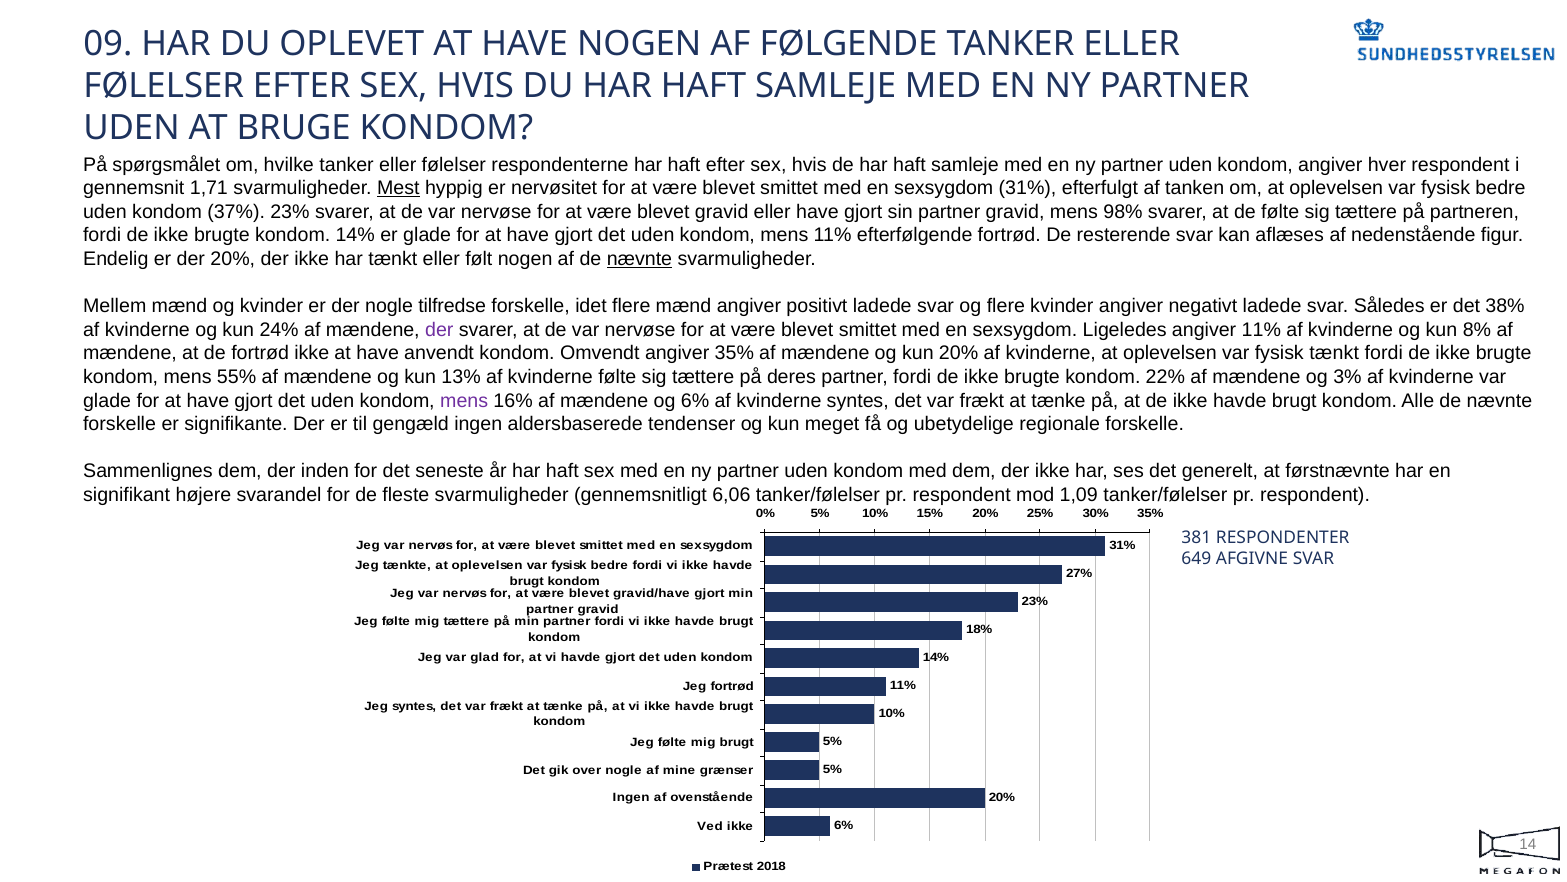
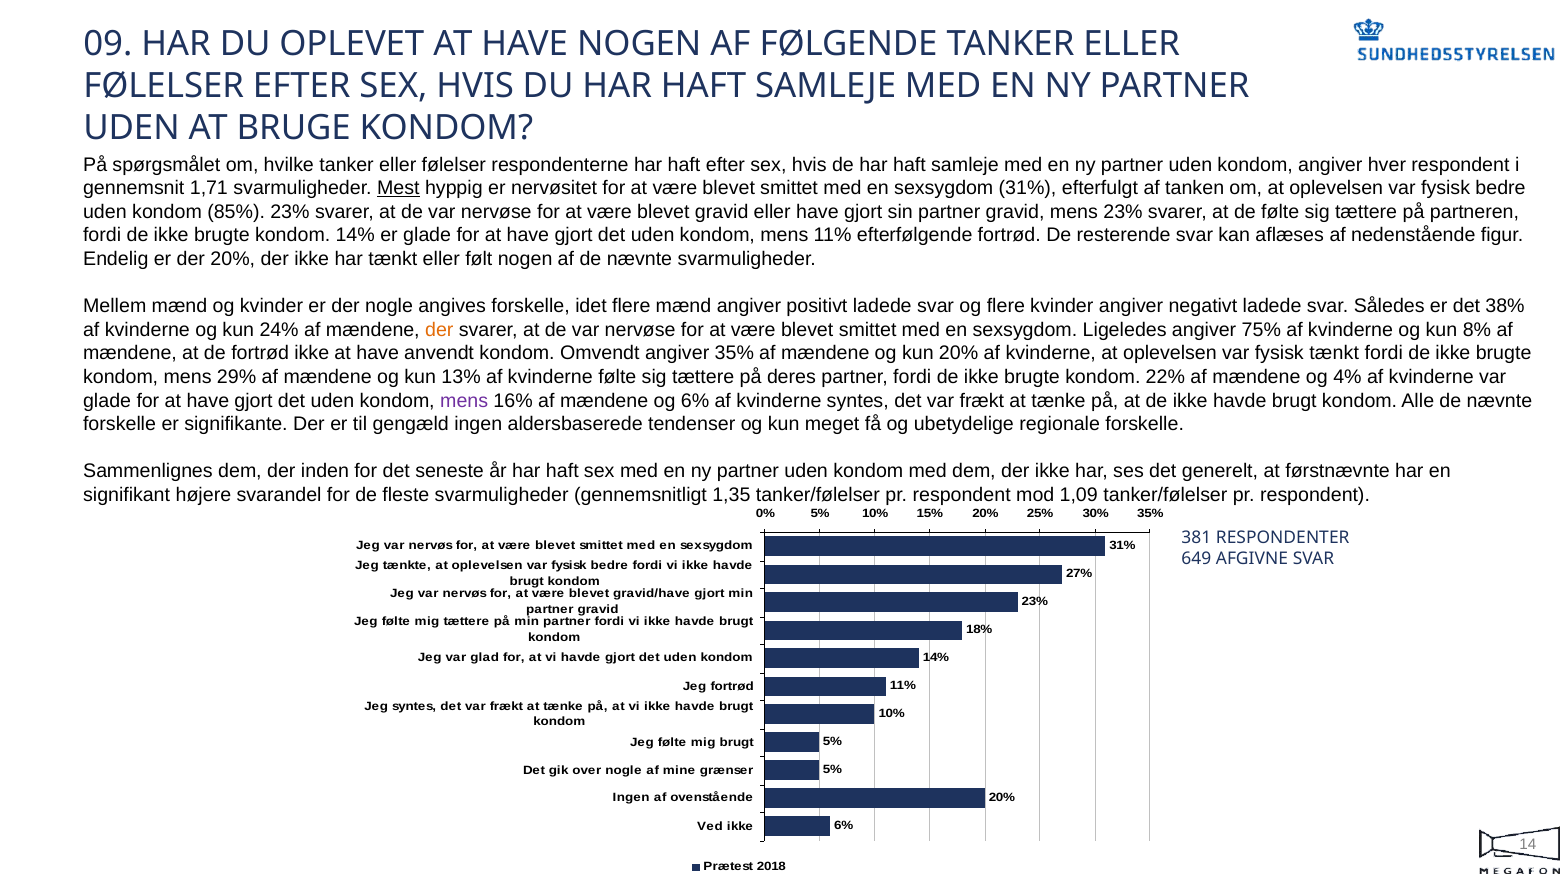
37%: 37% -> 85%
mens 98%: 98% -> 23%
nævnte at (639, 259) underline: present -> none
tilfredse: tilfredse -> angives
der at (439, 330) colour: purple -> orange
angiver 11%: 11% -> 75%
55%: 55% -> 29%
3%: 3% -> 4%
6,06: 6,06 -> 1,35
